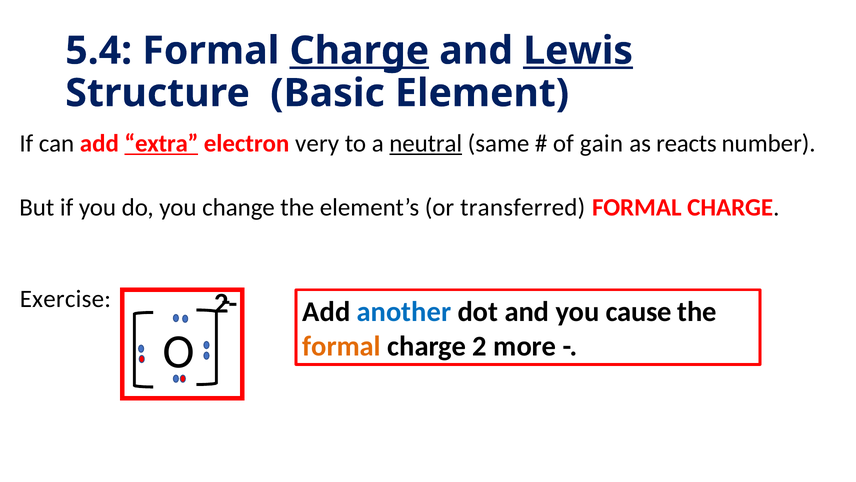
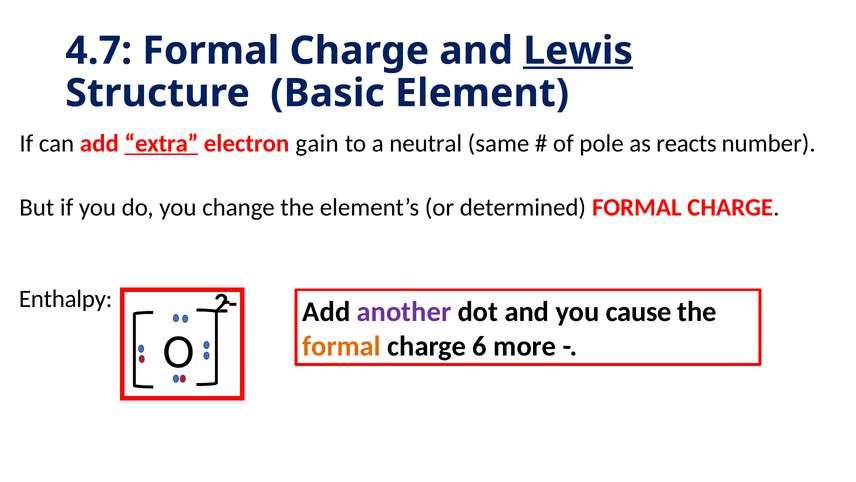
5.4: 5.4 -> 4.7
Charge at (359, 51) underline: present -> none
very: very -> gain
neutral underline: present -> none
gain: gain -> pole
transferred: transferred -> determined
Exercise: Exercise -> Enthalpy
another colour: blue -> purple
2: 2 -> 6
